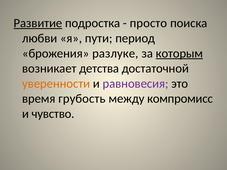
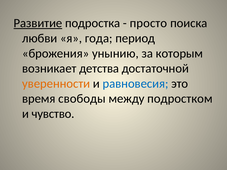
пути: пути -> года
разлуке: разлуке -> унынию
которым underline: present -> none
равновесия colour: purple -> blue
грубость: грубость -> свободы
компромисс: компромисс -> подростком
